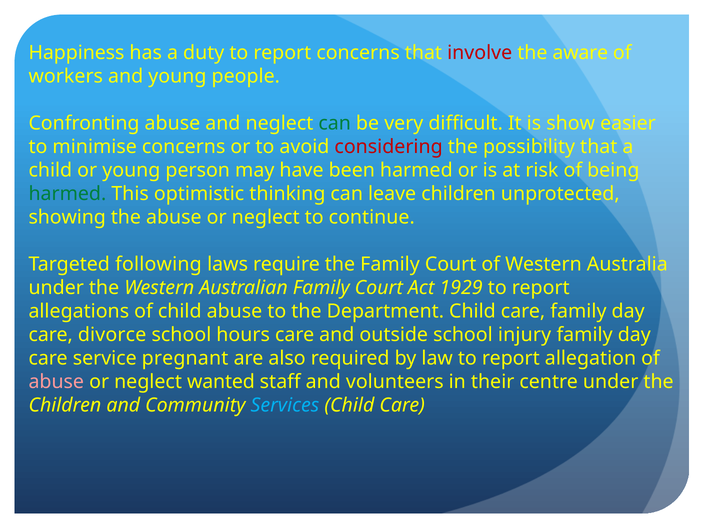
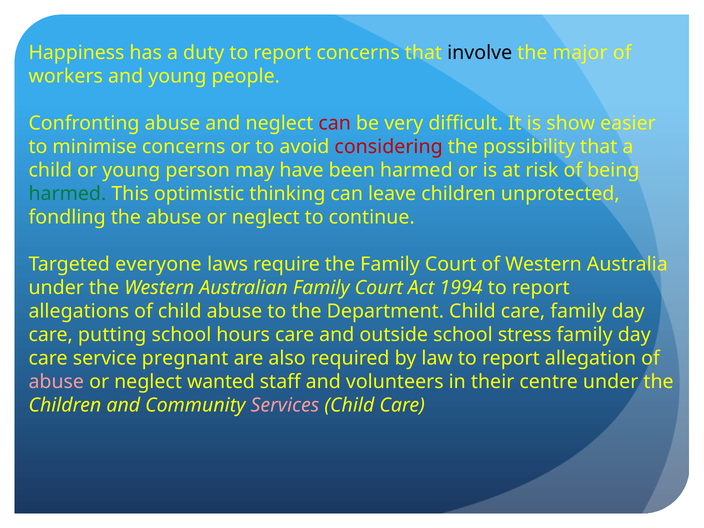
involve colour: red -> black
aware: aware -> major
can at (335, 123) colour: green -> red
showing: showing -> fondling
following: following -> everyone
1929: 1929 -> 1994
divorce: divorce -> putting
injury: injury -> stress
Services colour: light blue -> pink
